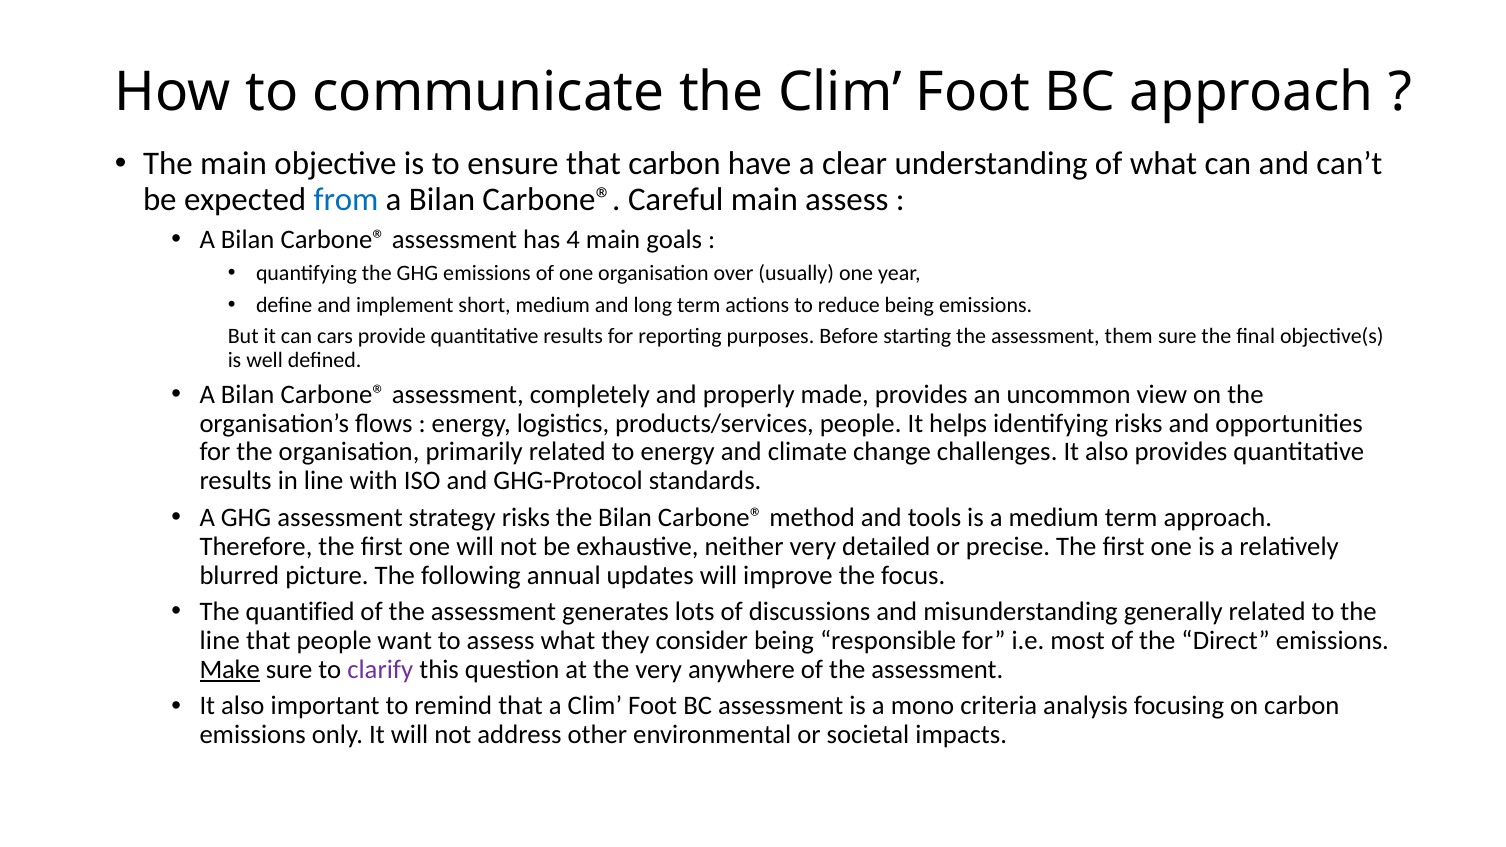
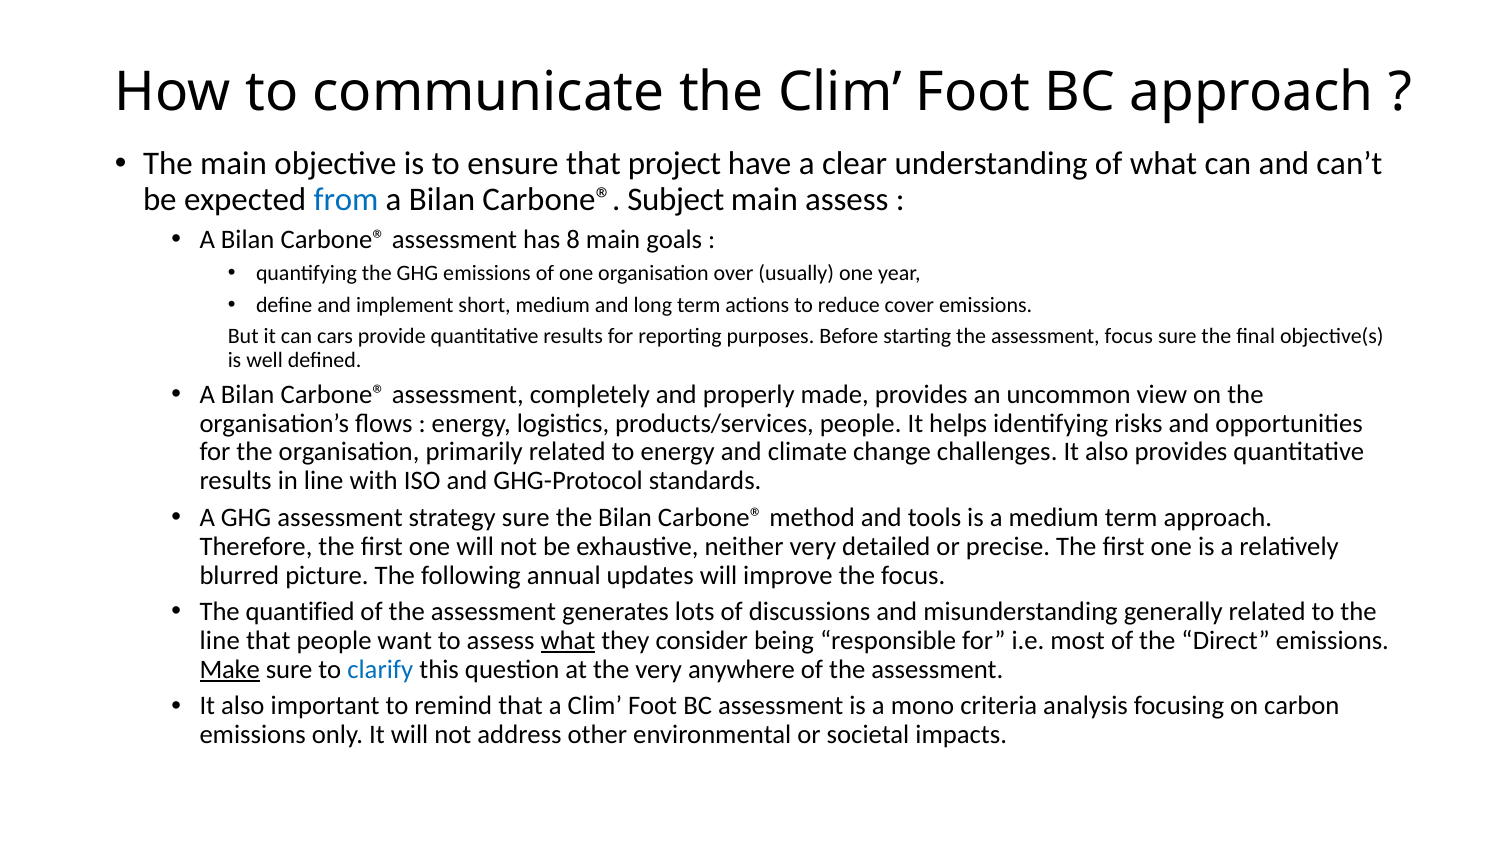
that carbon: carbon -> project
Careful: Careful -> Subject
4: 4 -> 8
reduce being: being -> cover
assessment them: them -> focus
strategy risks: risks -> sure
what at (568, 641) underline: none -> present
clarify colour: purple -> blue
